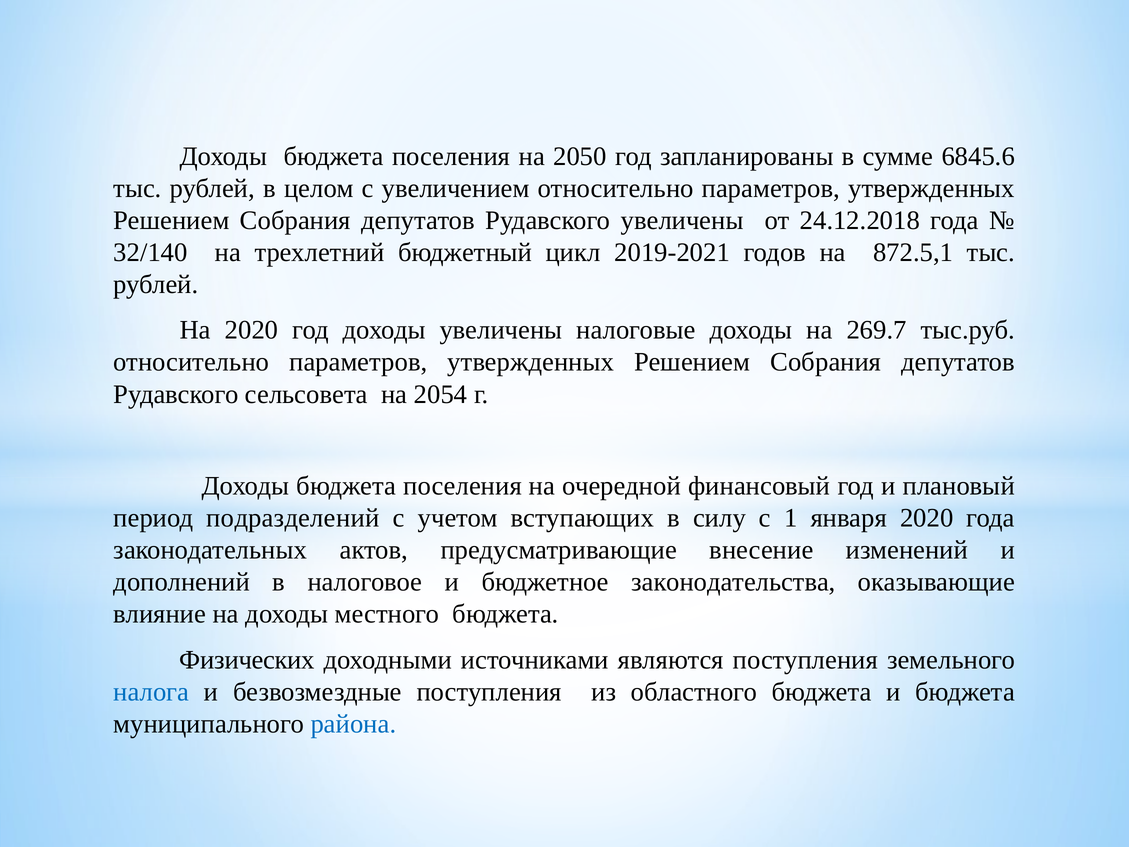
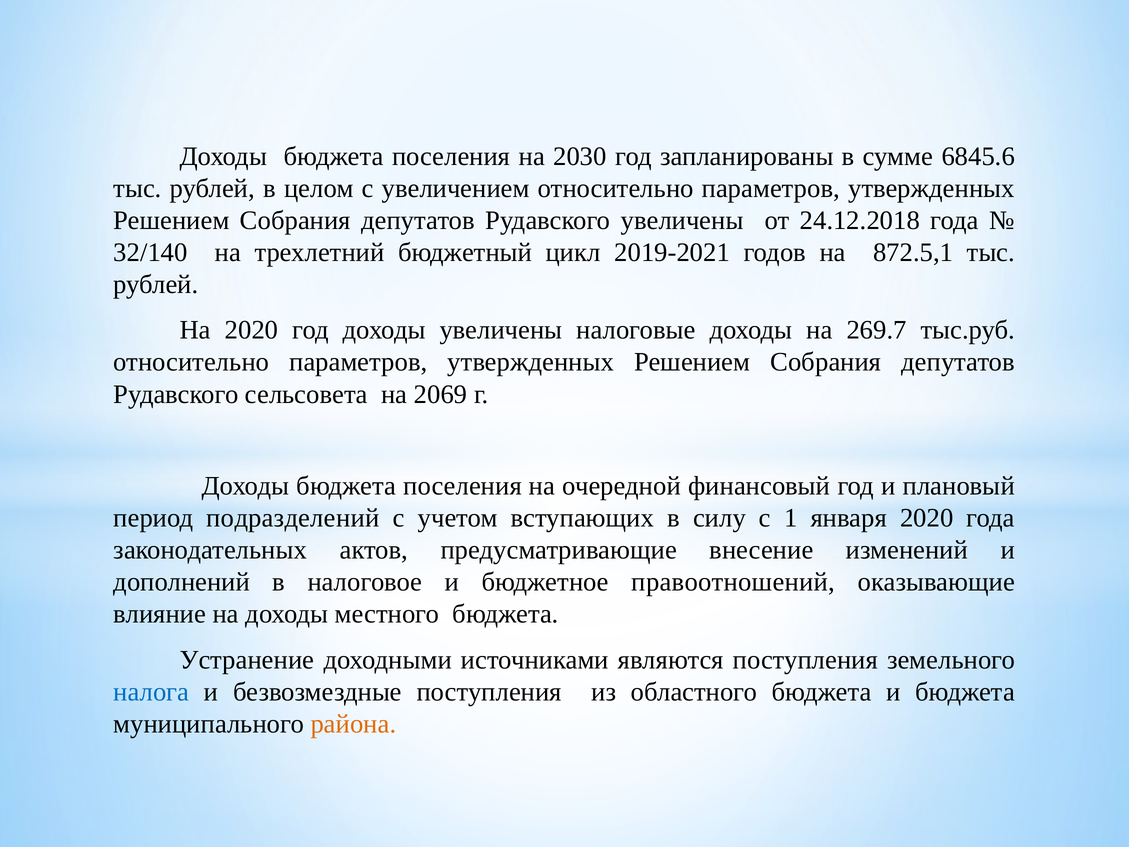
2050: 2050 -> 2030
2054: 2054 -> 2069
законодательства: законодательства -> правоотношений
Физических: Физических -> Устранение
района colour: blue -> orange
